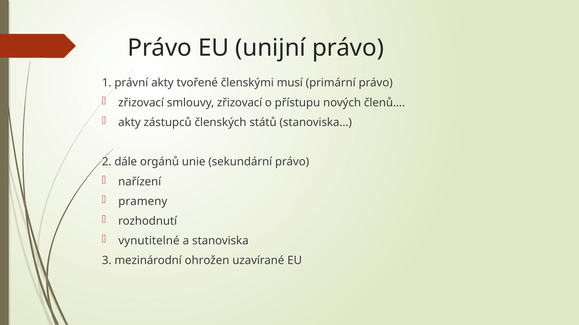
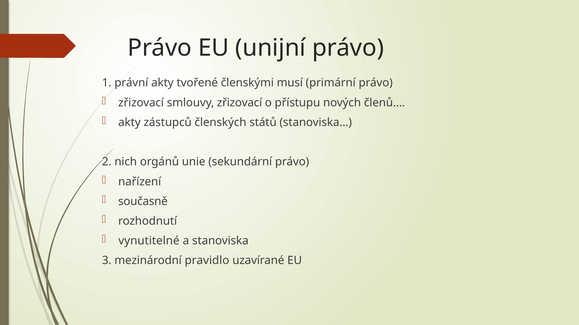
dále: dále -> nich
prameny: prameny -> současně
ohrožen: ohrožen -> pravidlo
